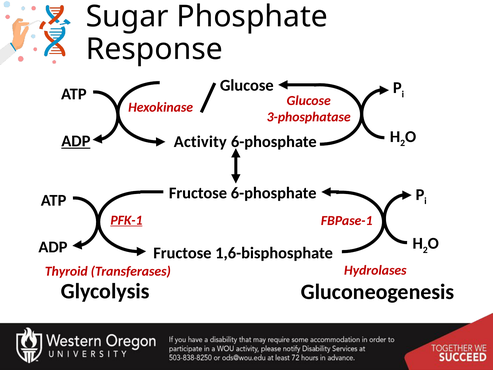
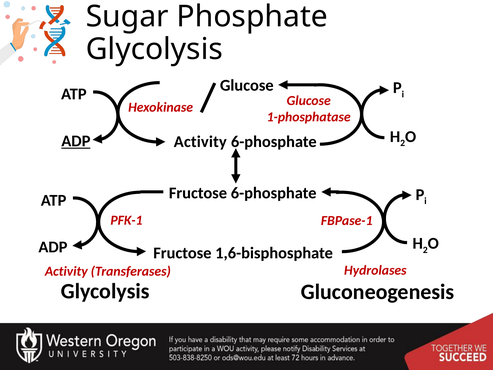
Response at (154, 49): Response -> Glycolysis
3-phosphatase: 3-phosphatase -> 1-phosphatase
PFK-1 underline: present -> none
Thyroid at (66, 271): Thyroid -> Activity
